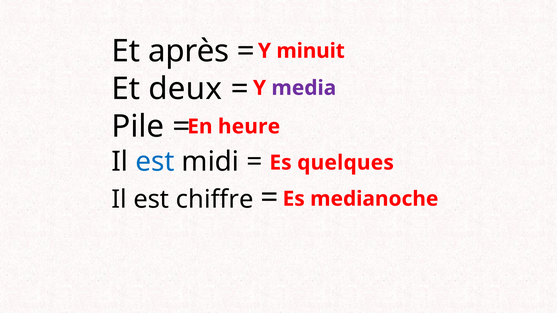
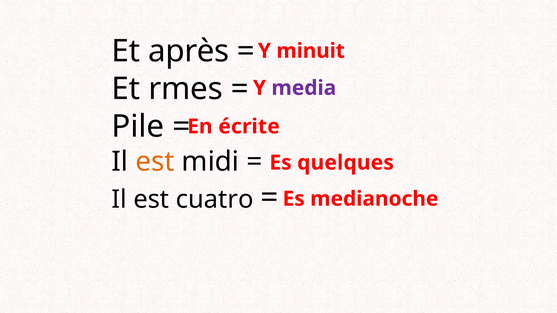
deux: deux -> rmes
heure: heure -> écrite
est at (155, 162) colour: blue -> orange
chiffre: chiffre -> cuatro
